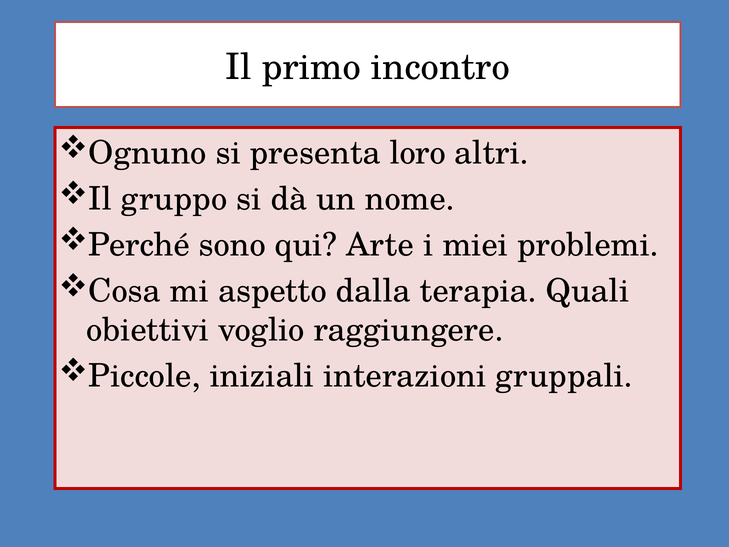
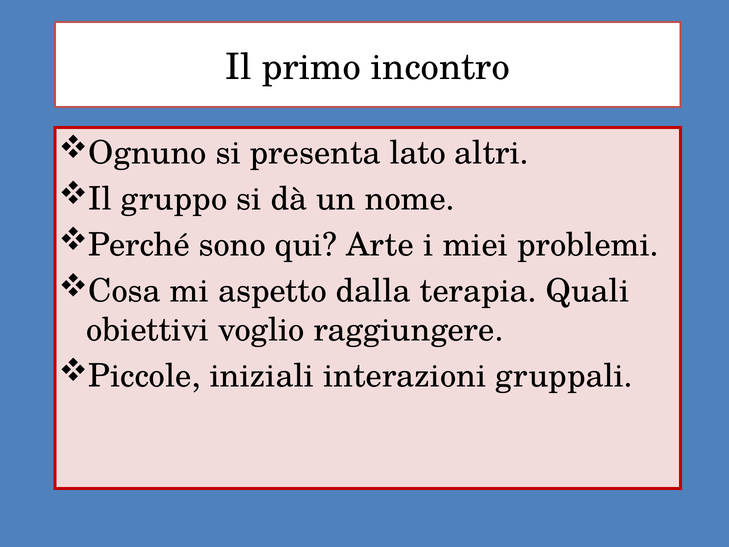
loro: loro -> lato
